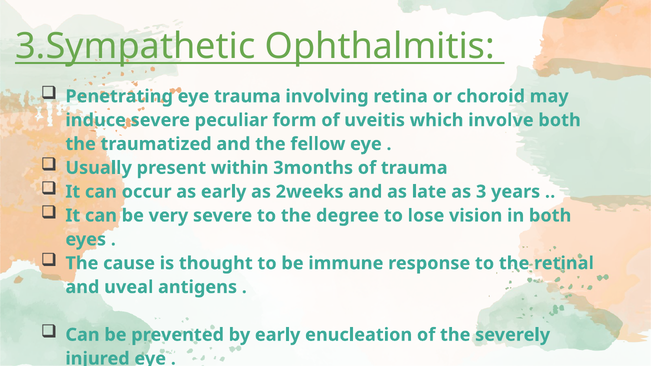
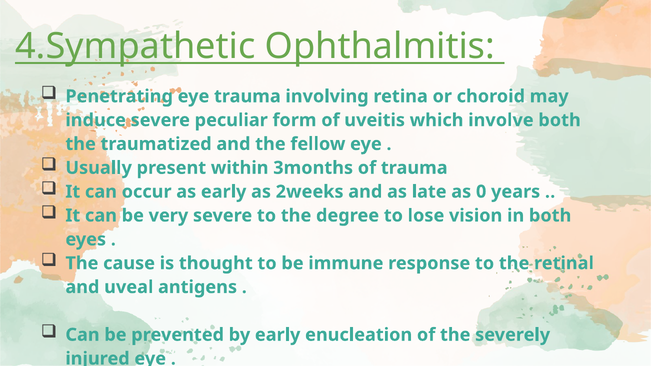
3.Sympathetic: 3.Sympathetic -> 4.Sympathetic
3: 3 -> 0
